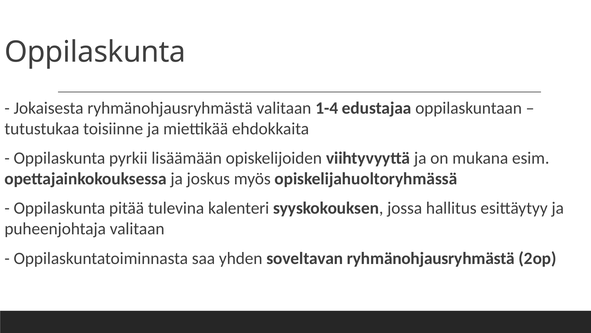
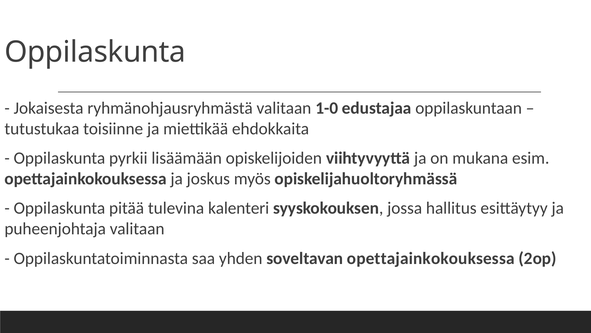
1-4: 1-4 -> 1-0
soveltavan ryhmänohjausryhmästä: ryhmänohjausryhmästä -> opettajainkokouksessa
